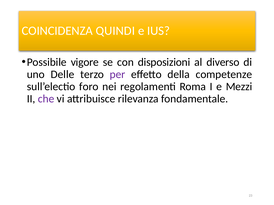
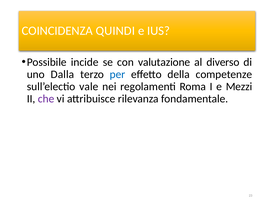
vigore: vigore -> incide
disposizioni: disposizioni -> valutazione
Delle: Delle -> Dalla
per colour: purple -> blue
foro: foro -> vale
